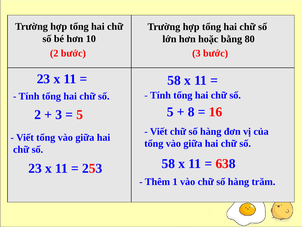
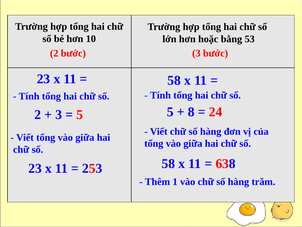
80: 80 -> 53
16: 16 -> 24
